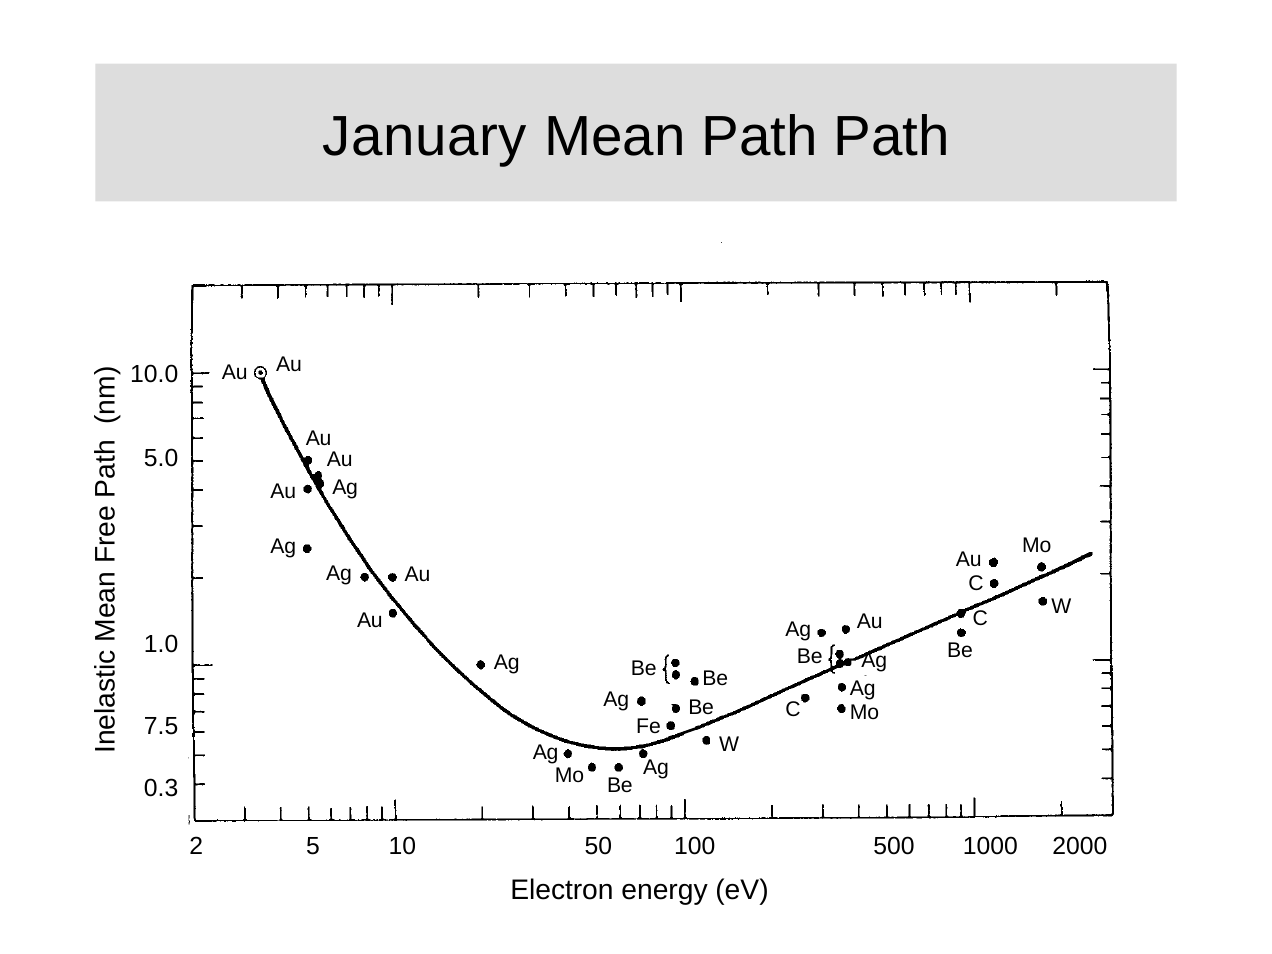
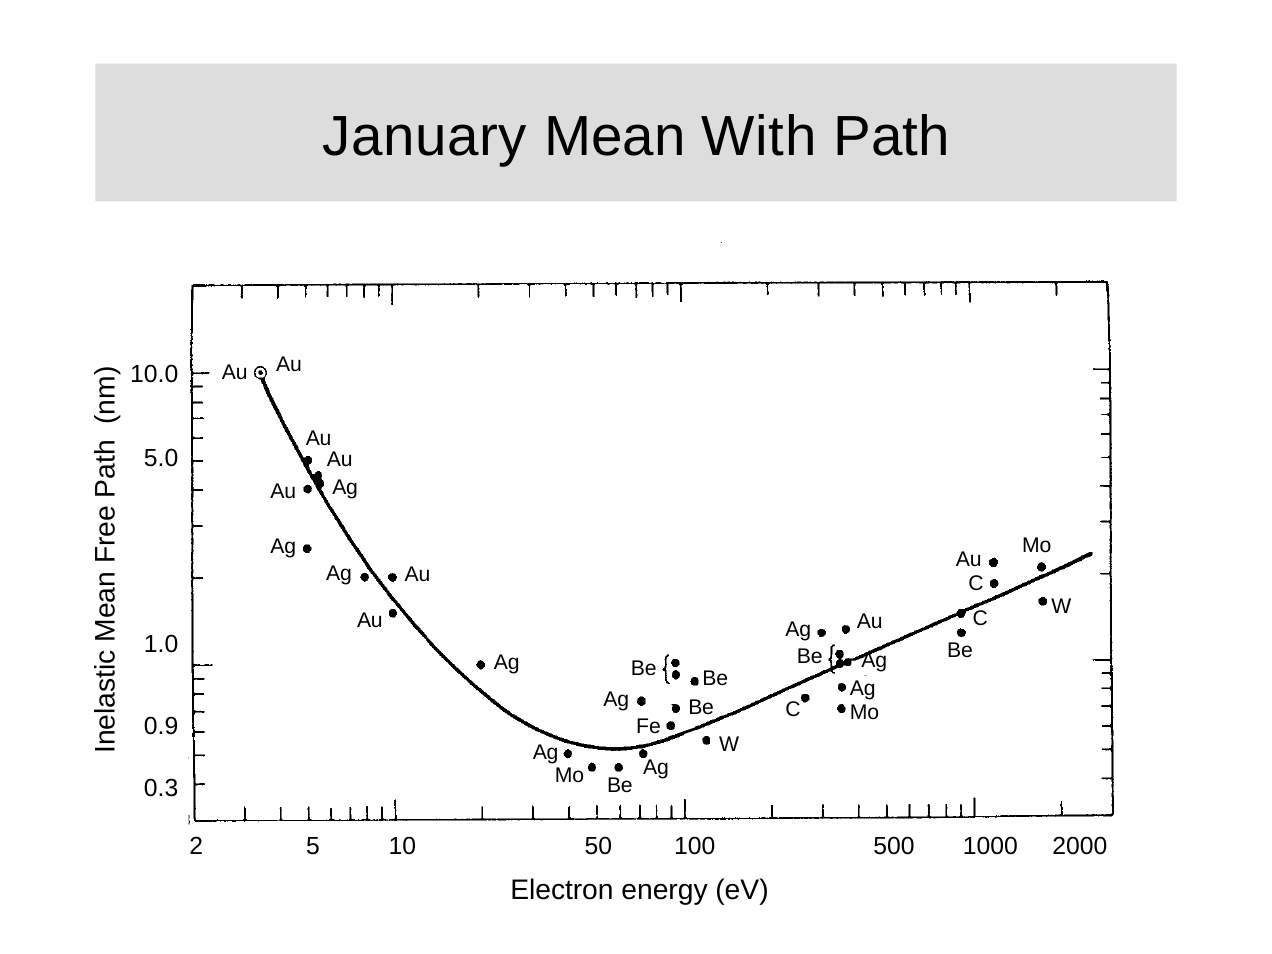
Mean Path: Path -> With
7.5: 7.5 -> 0.9
